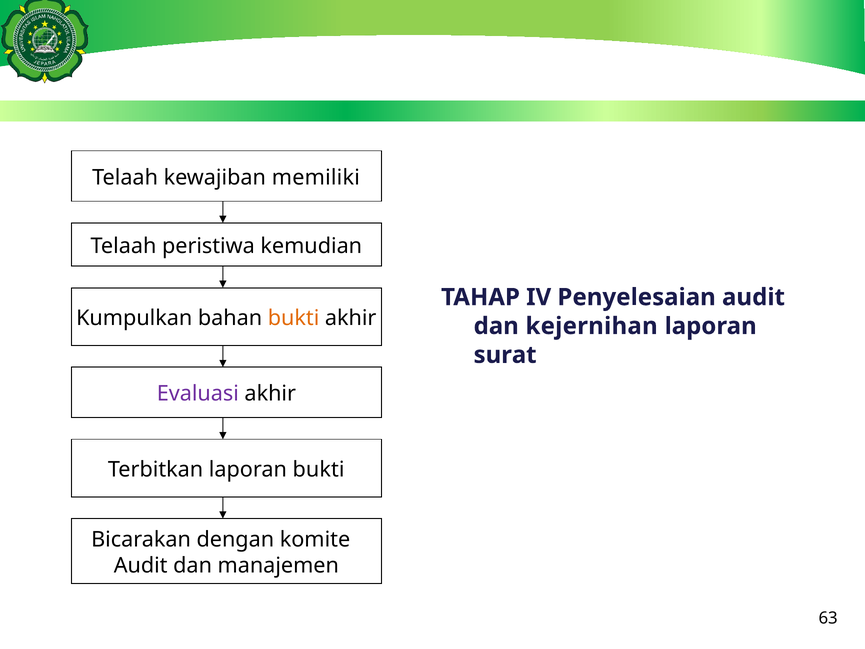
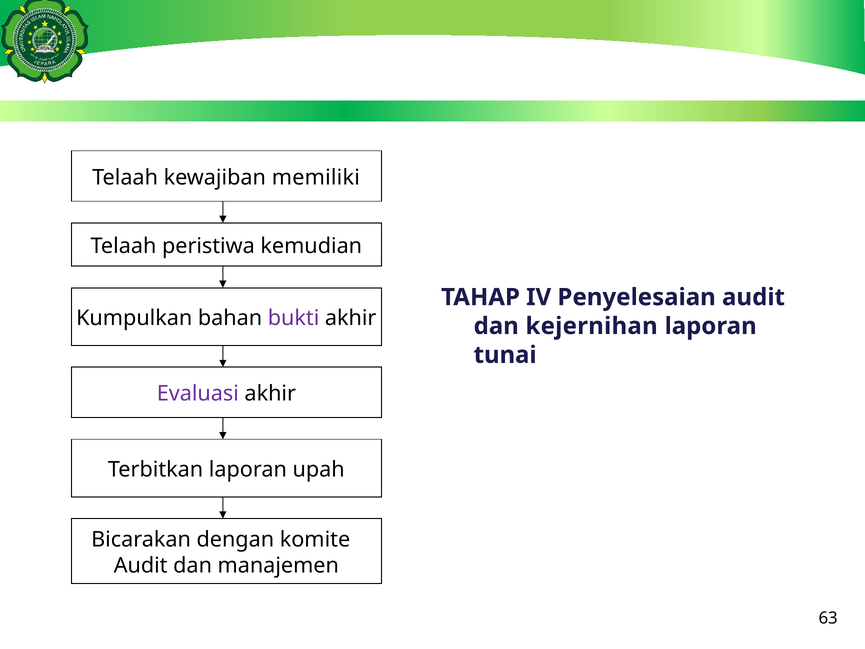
bukti at (294, 318) colour: orange -> purple
surat: surat -> tunai
laporan bukti: bukti -> upah
